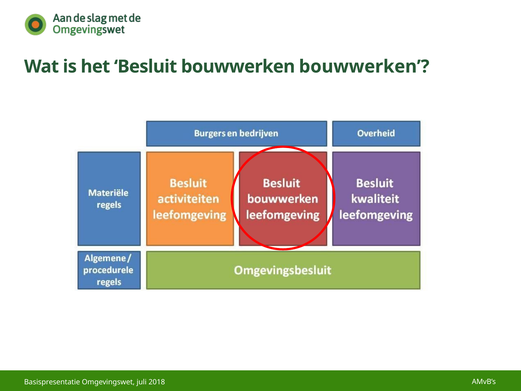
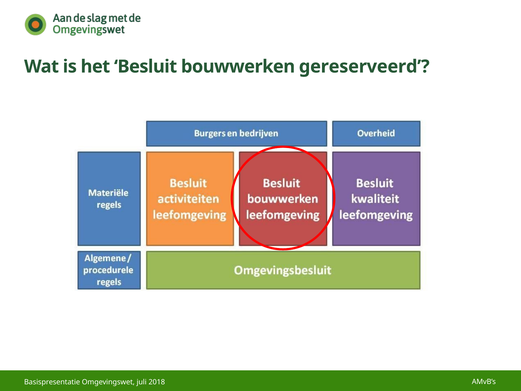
bouwwerken bouwwerken: bouwwerken -> gereserveerd
